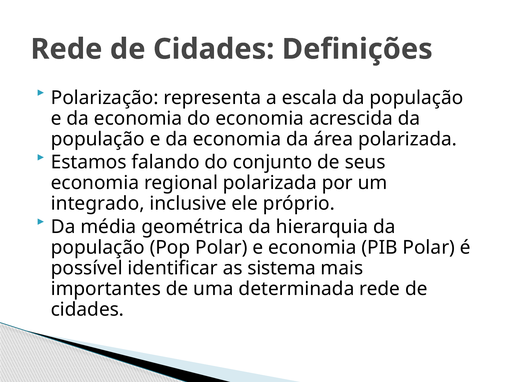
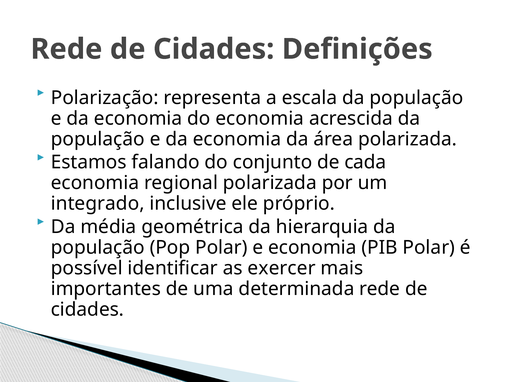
seus: seus -> cada
sistema: sistema -> exercer
